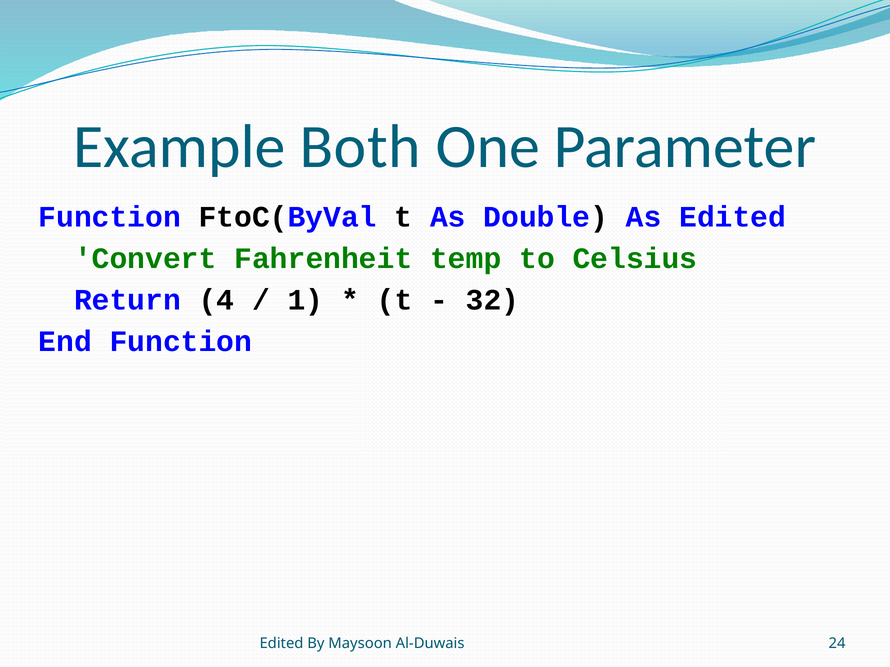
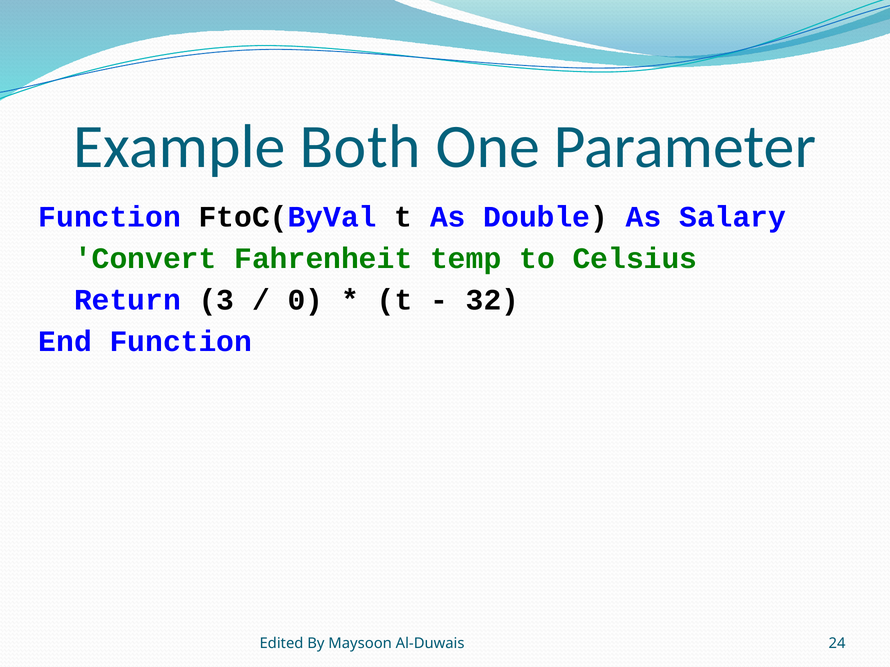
As Edited: Edited -> Salary
4: 4 -> 3
1: 1 -> 0
